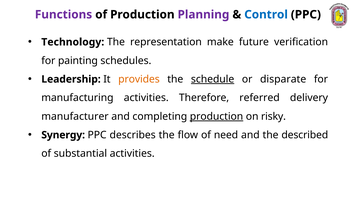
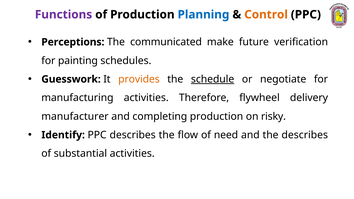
Planning colour: purple -> blue
Control colour: blue -> orange
Technology: Technology -> Perceptions
representation: representation -> communicated
Leadership: Leadership -> Guesswork
disparate: disparate -> negotiate
referred: referred -> flywheel
production at (217, 116) underline: present -> none
Synergy: Synergy -> Identify
the described: described -> describes
